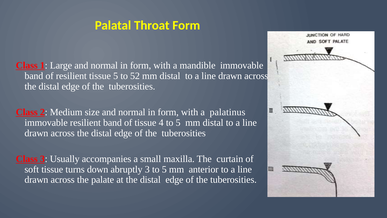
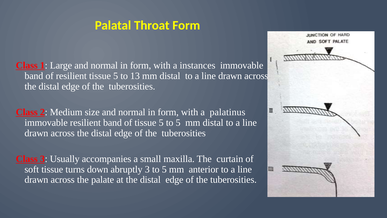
mandible: mandible -> instances
52: 52 -> 13
of tissue 4: 4 -> 5
